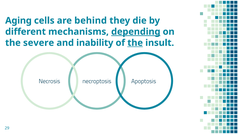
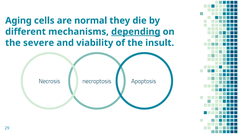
behind: behind -> normal
inability: inability -> viability
the at (135, 43) underline: present -> none
